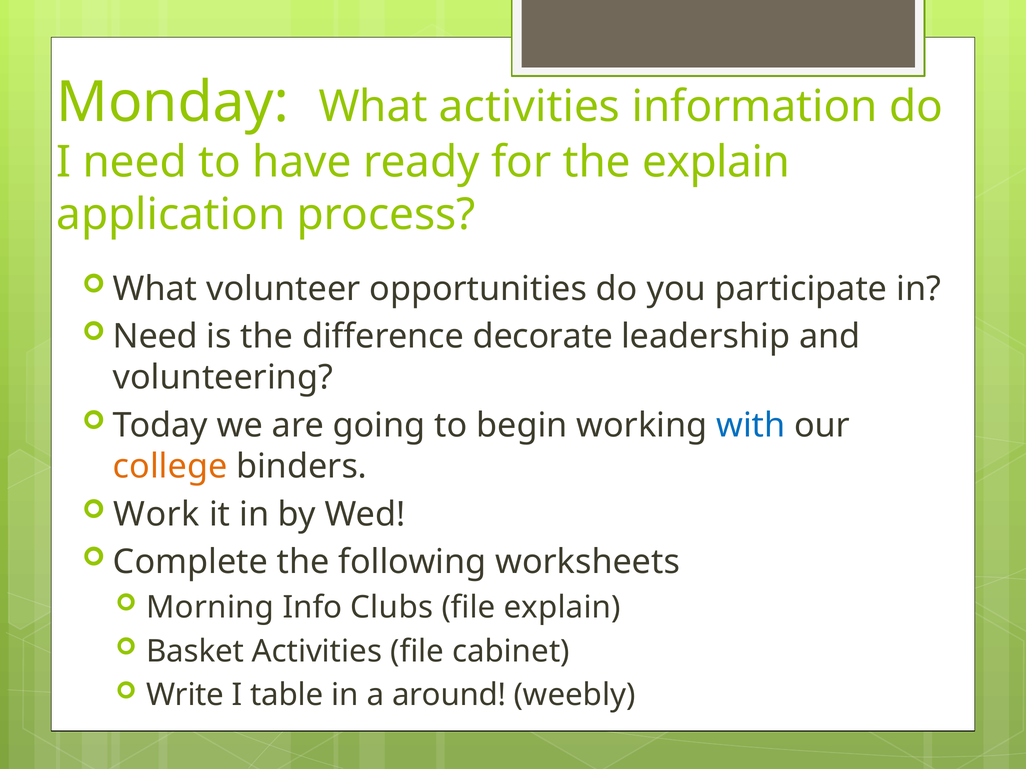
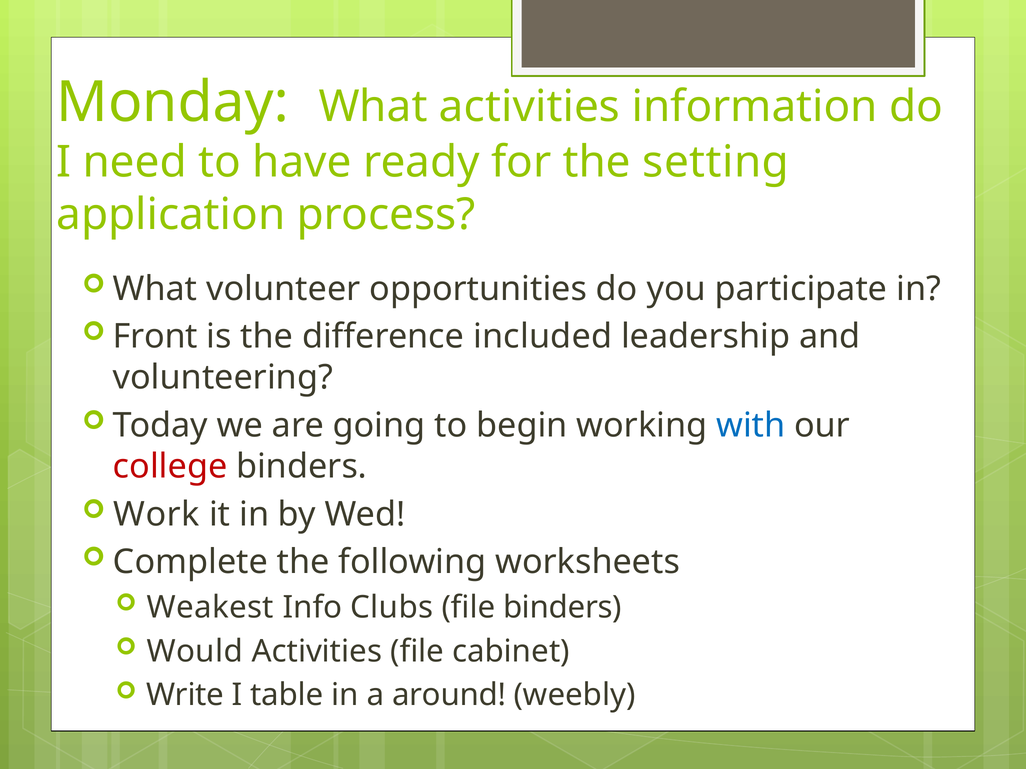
the explain: explain -> setting
Need at (155, 337): Need -> Front
decorate: decorate -> included
college colour: orange -> red
Morning: Morning -> Weakest
file explain: explain -> binders
Basket: Basket -> Would
